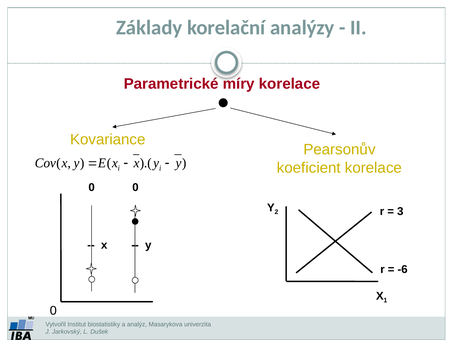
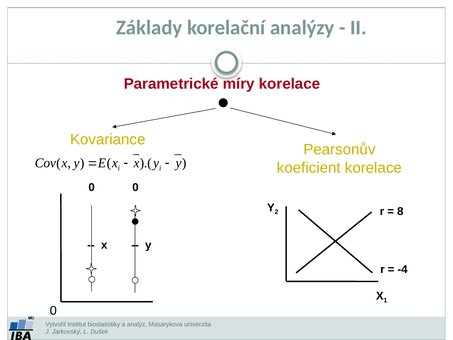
3: 3 -> 8
-6: -6 -> -4
